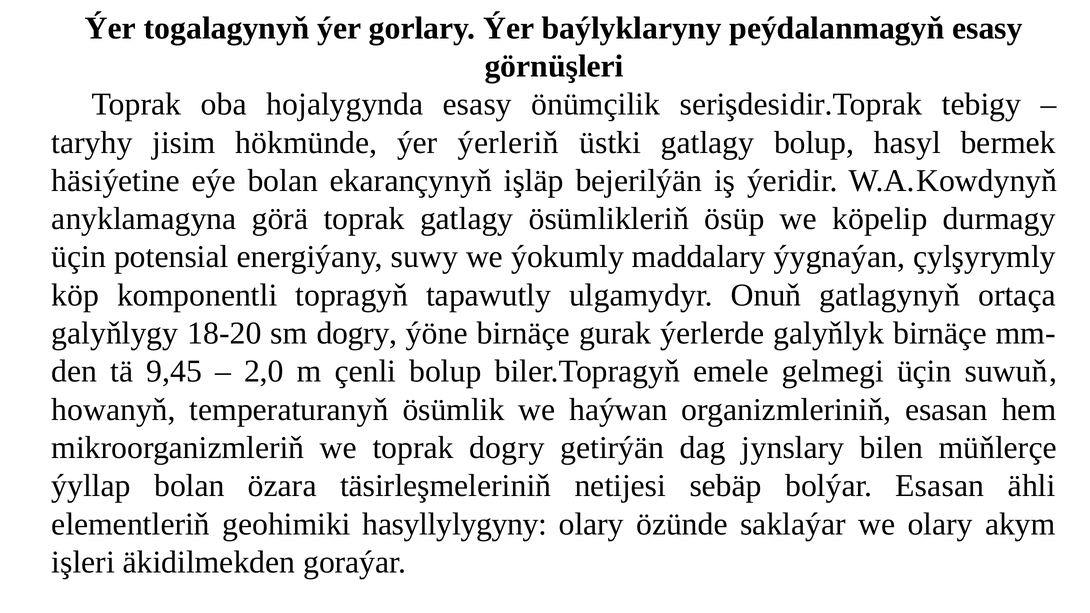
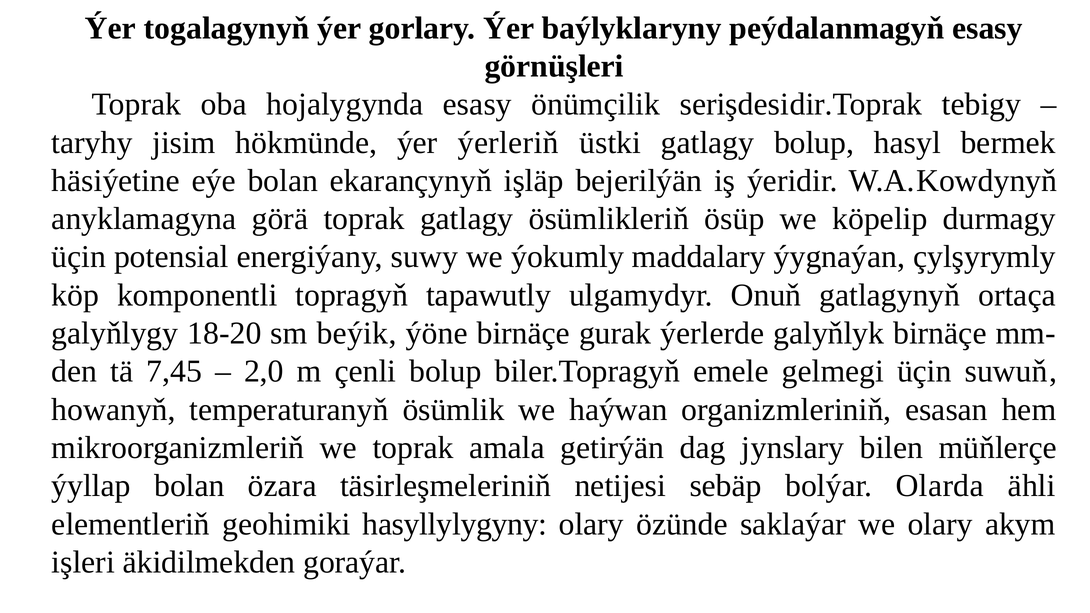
sm dogry: dogry -> beýik
9,45: 9,45 -> 7,45
toprak dogry: dogry -> amala
bolýar Esasan: Esasan -> Olarda
